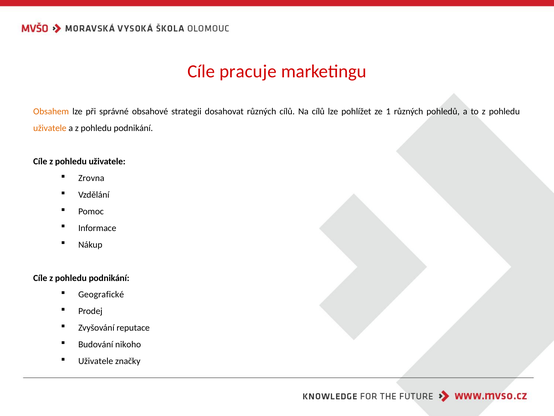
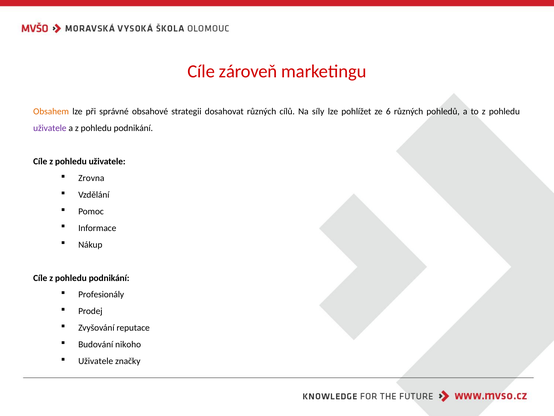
pracuje: pracuje -> zároveň
Na cílů: cílů -> síly
1: 1 -> 6
uživatele at (50, 128) colour: orange -> purple
Geografické: Geografické -> Profesionály
